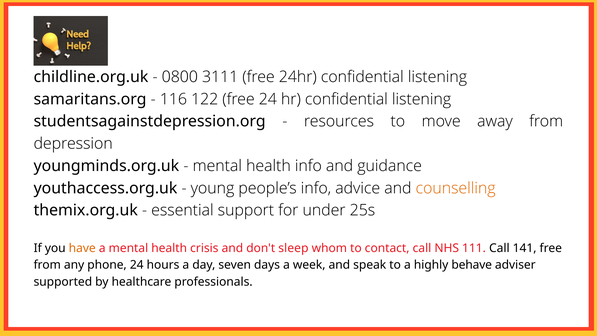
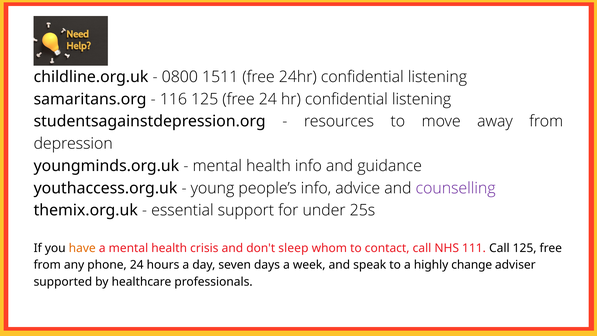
3111: 3111 -> 1511
116 122: 122 -> 125
counselling colour: orange -> purple
Call 141: 141 -> 125
behave: behave -> change
